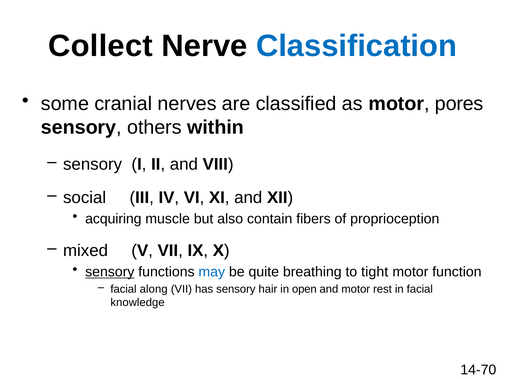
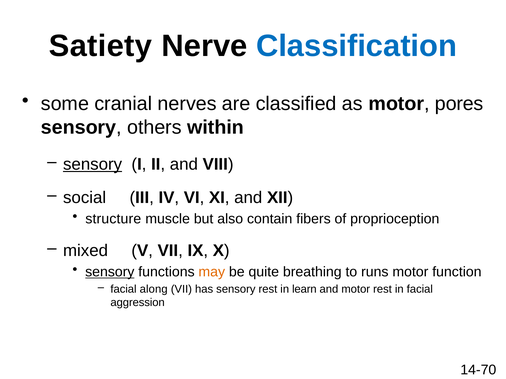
Collect: Collect -> Satiety
sensory at (93, 164) underline: none -> present
acquiring: acquiring -> structure
may colour: blue -> orange
tight: tight -> runs
sensory hair: hair -> rest
open: open -> learn
knowledge: knowledge -> aggression
